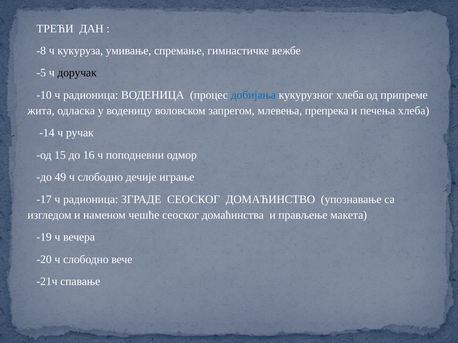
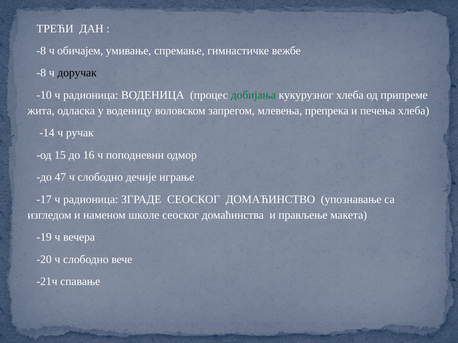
кукуруза: кукуруза -> обичајем
-5 at (41, 73): -5 -> -8
добијања colour: blue -> green
49: 49 -> 47
чешће: чешће -> школе
